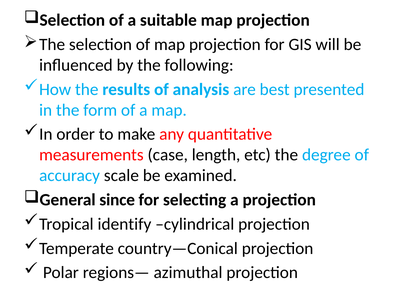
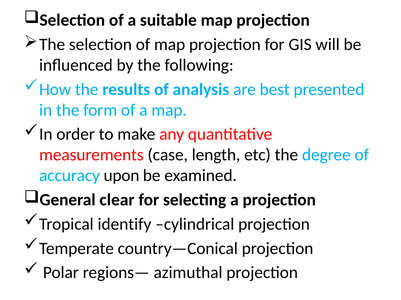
scale: scale -> upon
since: since -> clear
